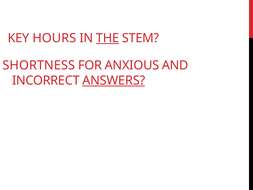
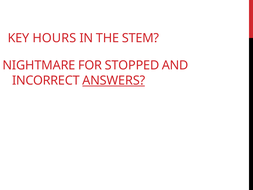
THE underline: present -> none
SHORTNESS: SHORTNESS -> NIGHTMARE
ANXIOUS: ANXIOUS -> STOPPED
